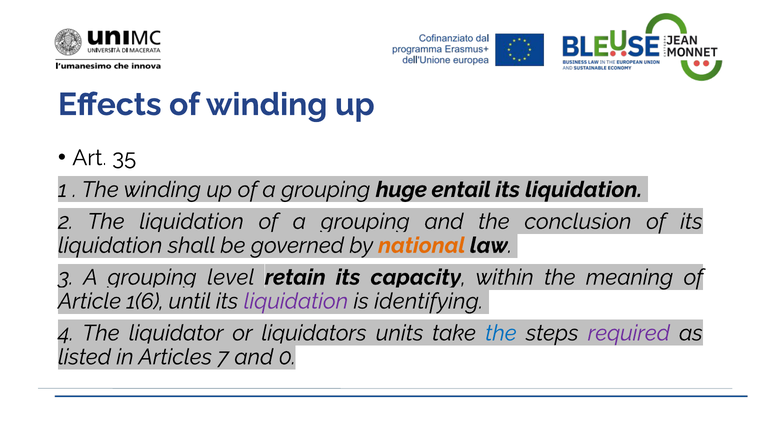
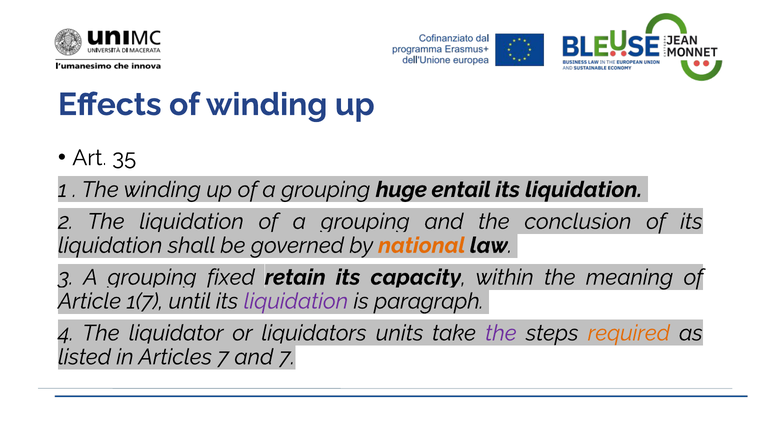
level: level -> fixed
1(6: 1(6 -> 1(7
identifying: identifying -> paragraph
the at (501, 333) colour: blue -> purple
required colour: purple -> orange
and 0: 0 -> 7
